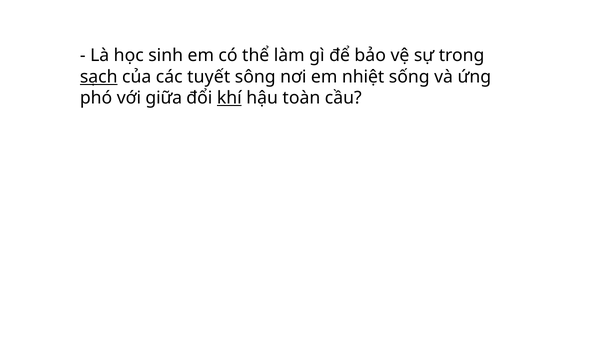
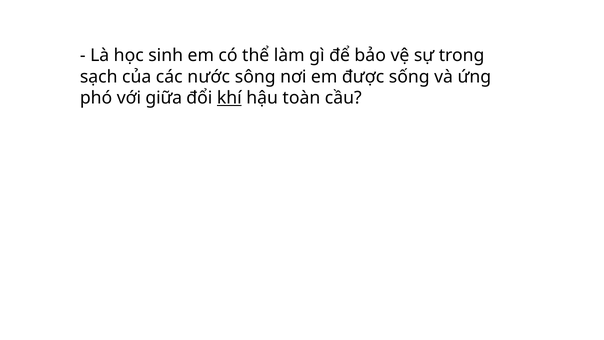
sạch underline: present -> none
tuyết: tuyết -> nước
nhiệt: nhiệt -> được
